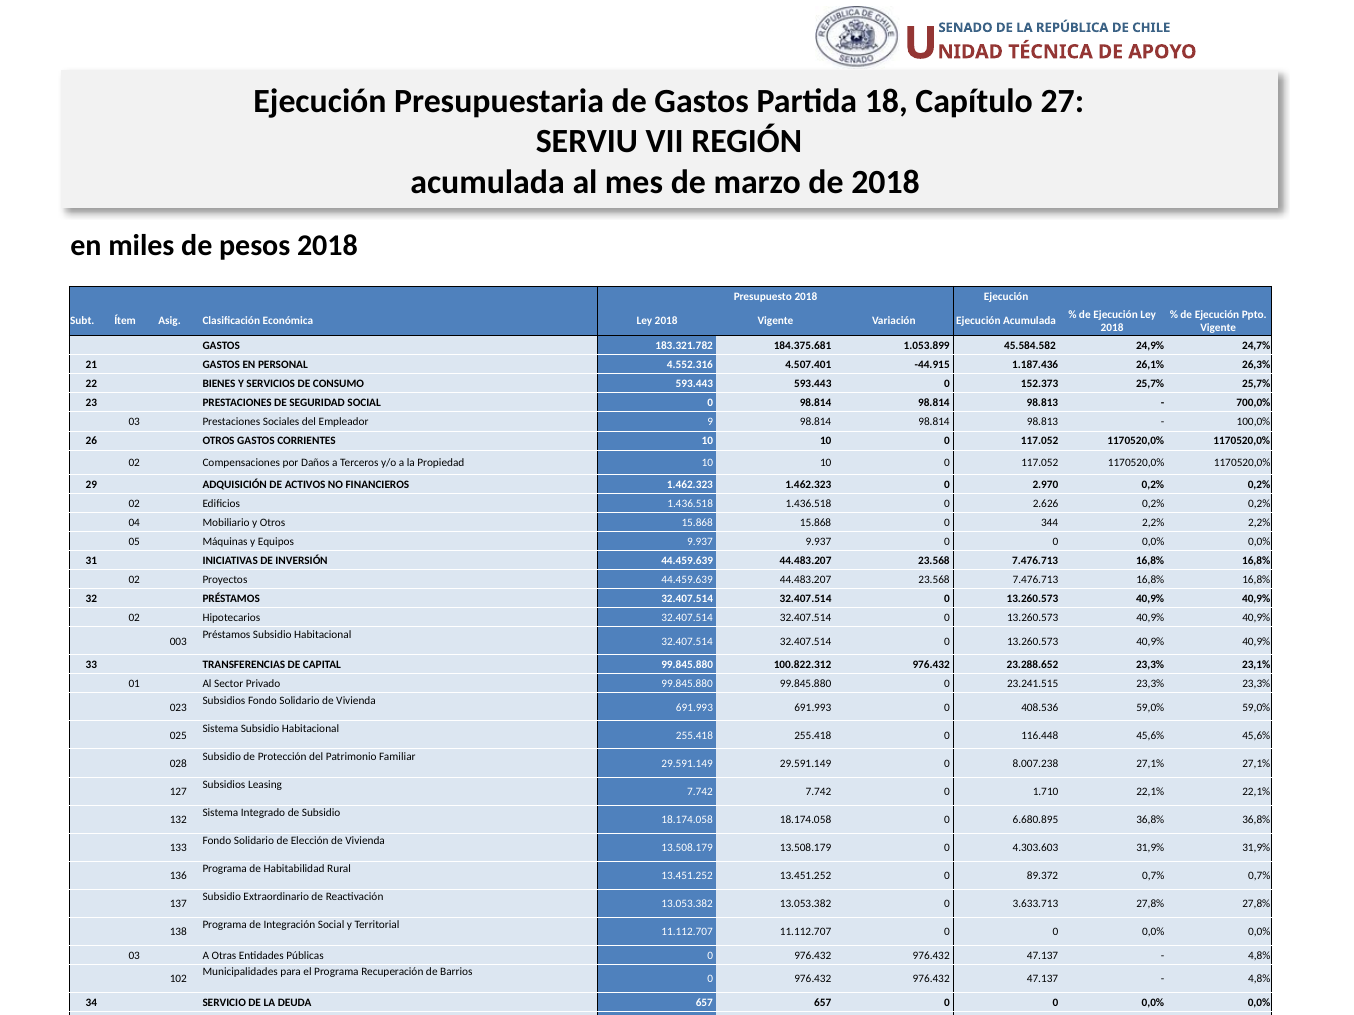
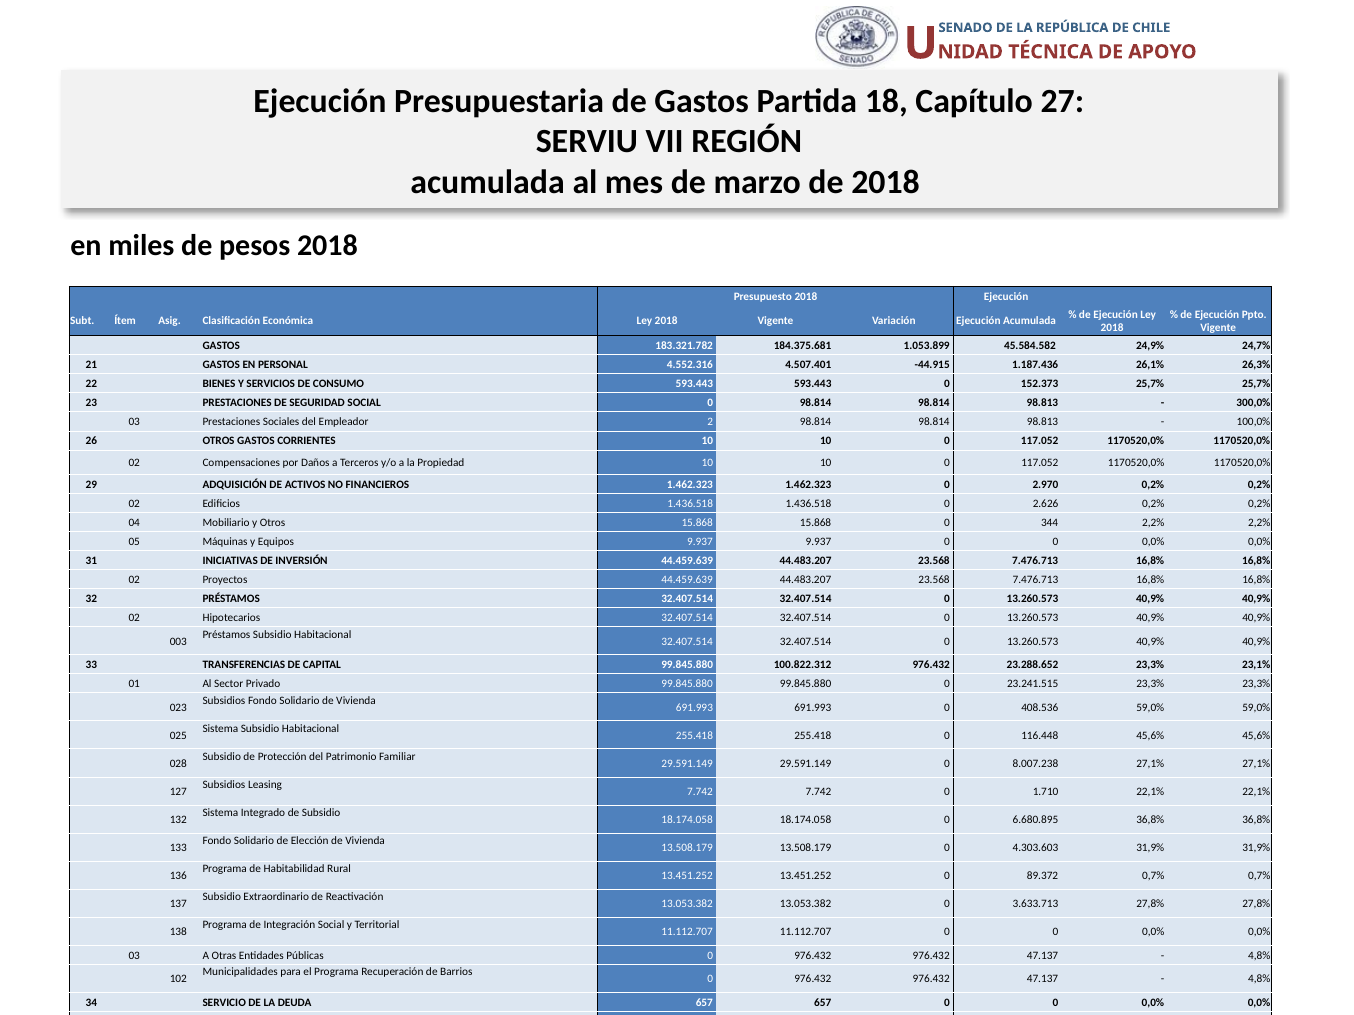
700,0%: 700,0% -> 300,0%
9: 9 -> 2
